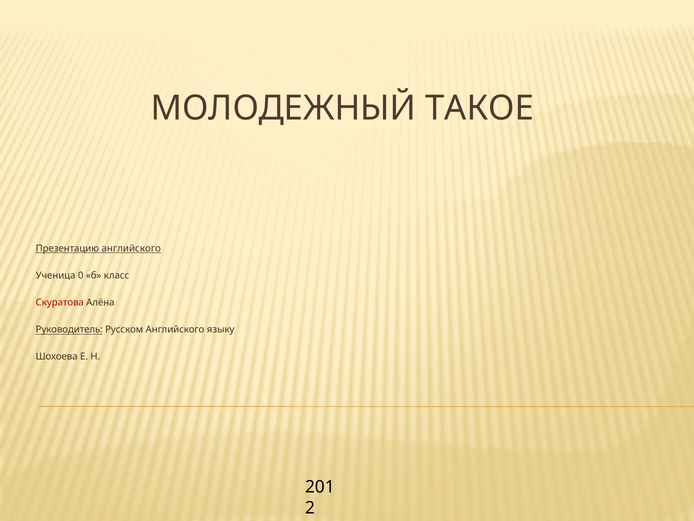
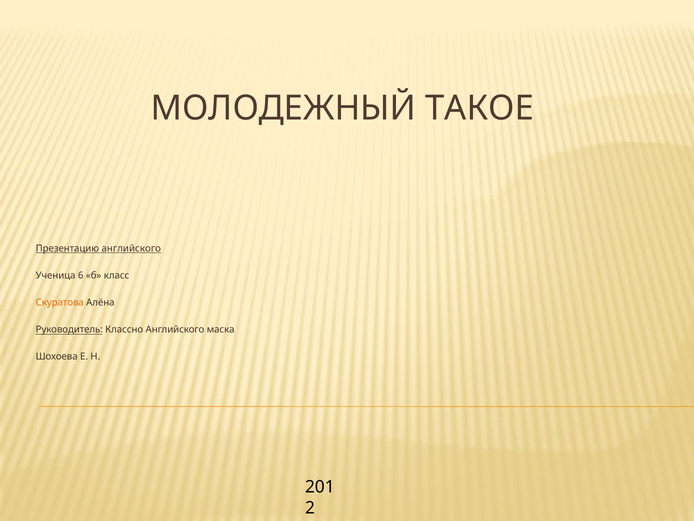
0: 0 -> 6
Скуратова colour: red -> orange
Русском: Русском -> Классно
языку: языку -> маска
